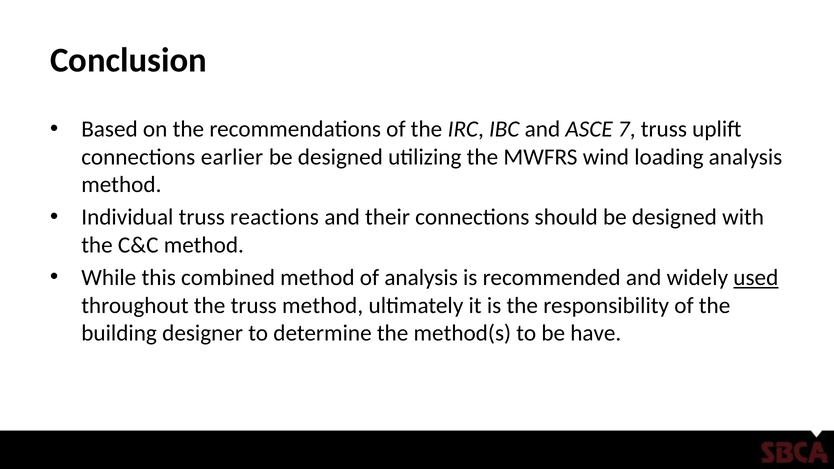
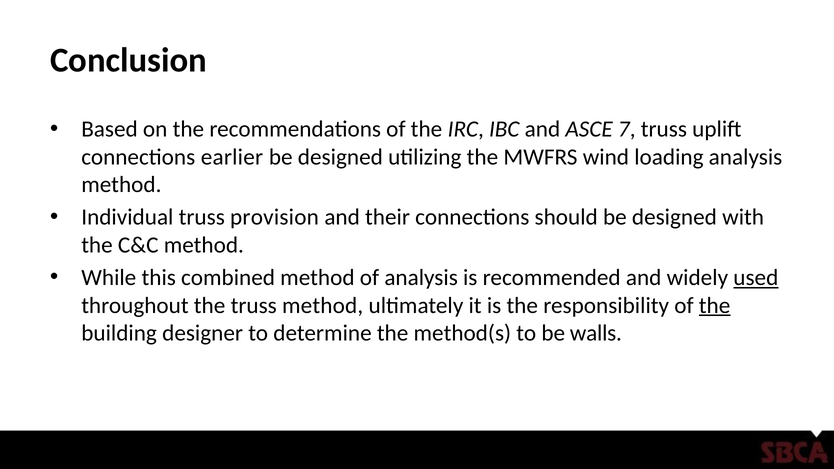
reactions: reactions -> provision
the at (715, 306) underline: none -> present
have: have -> walls
